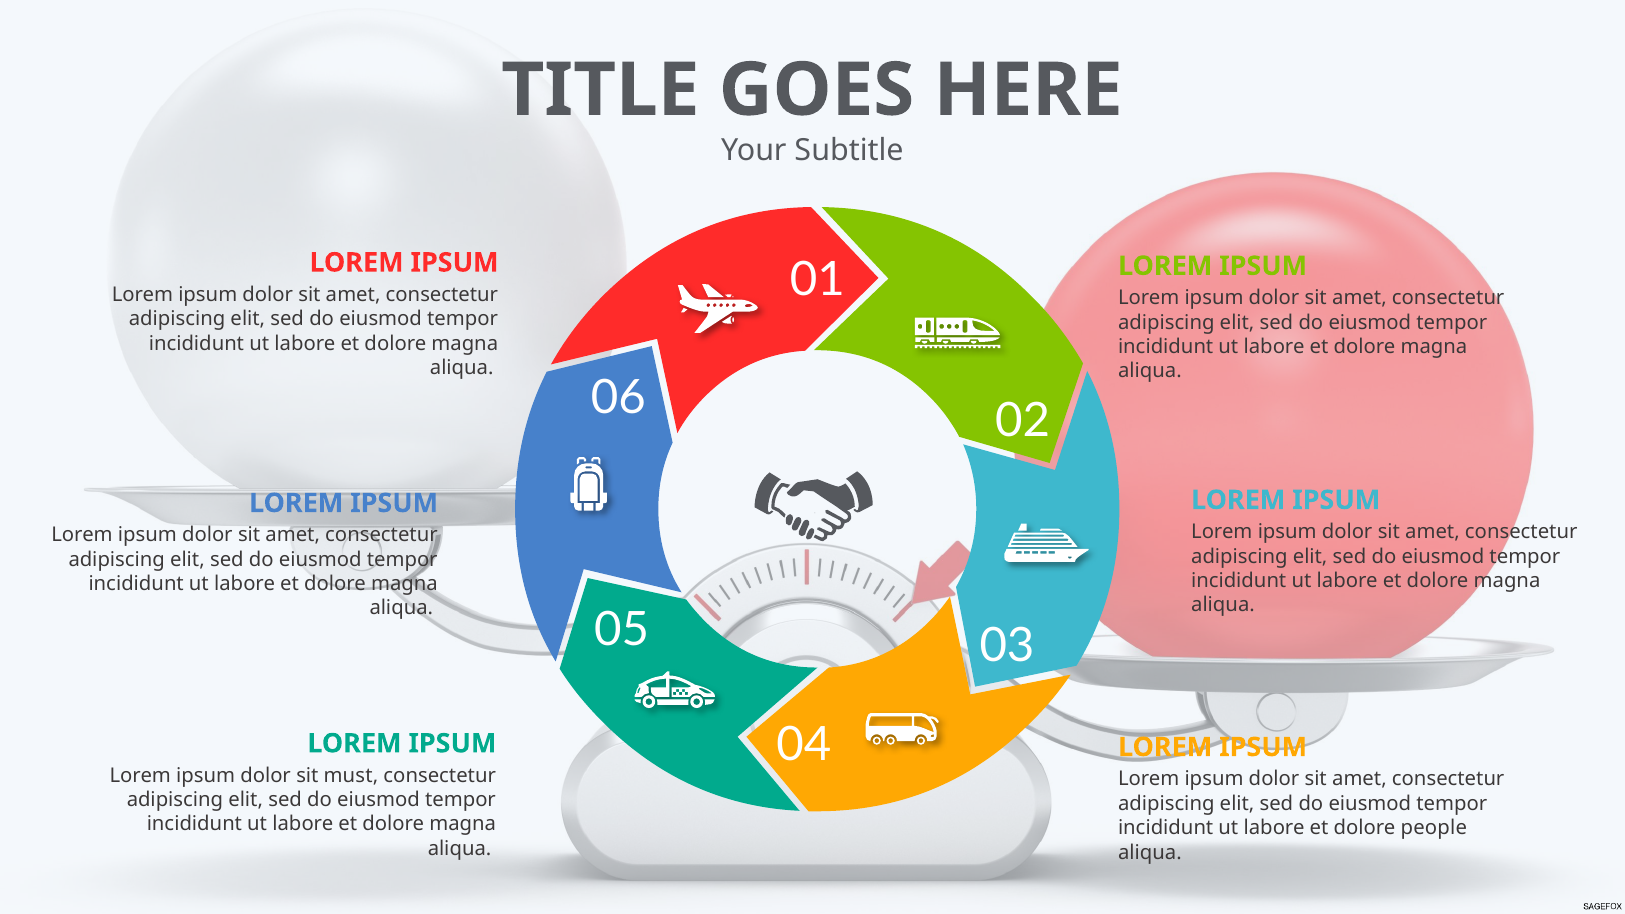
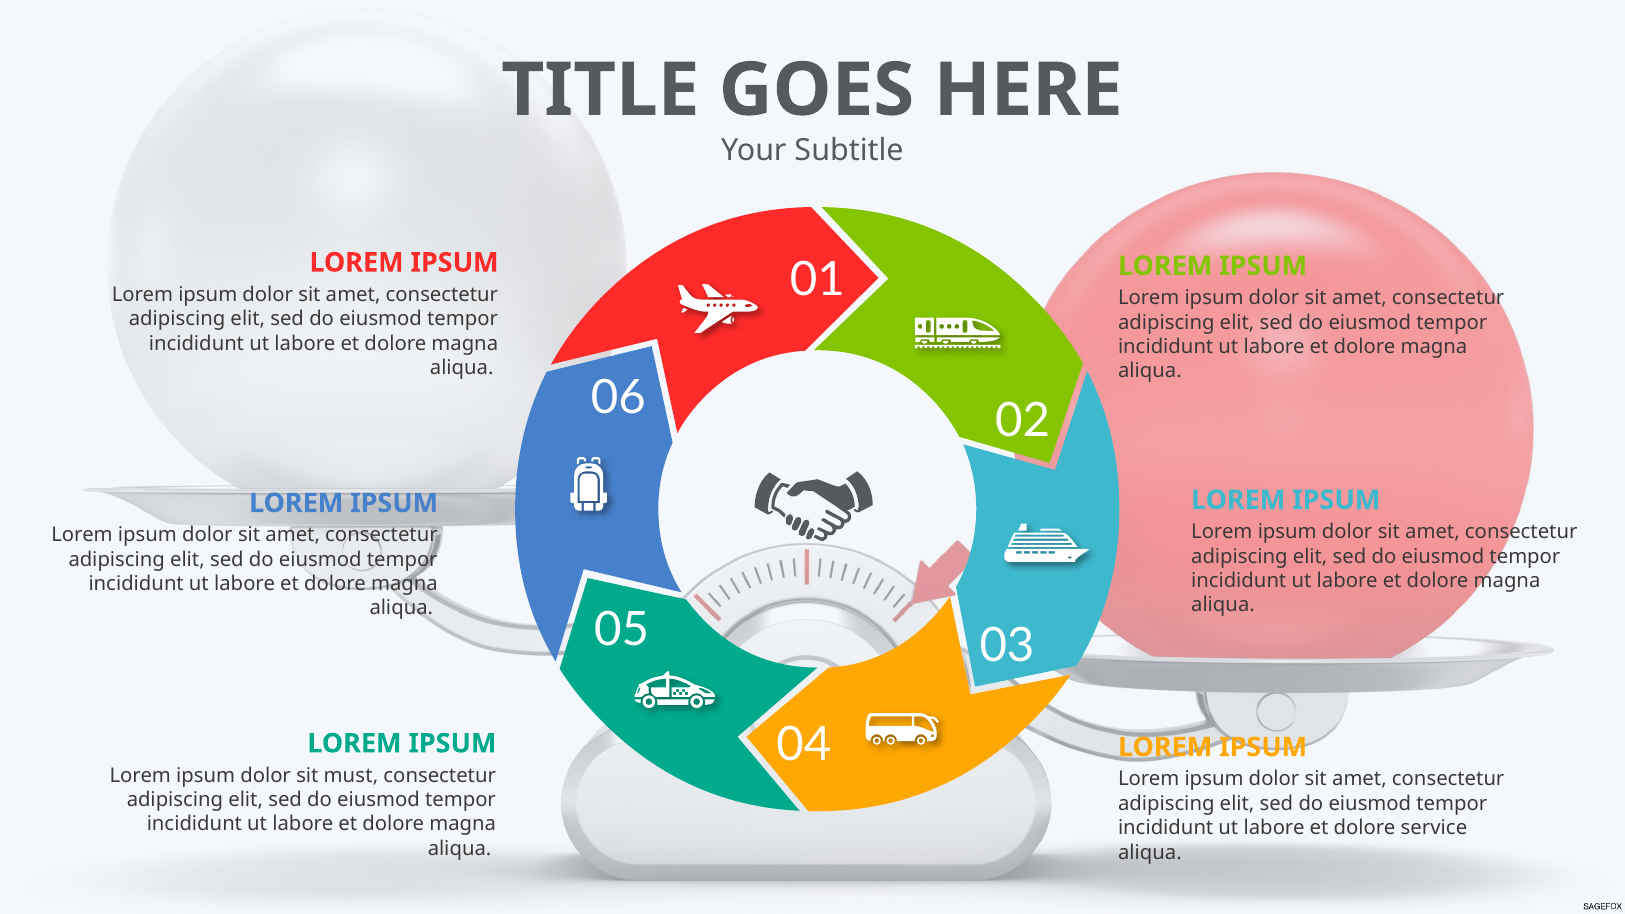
people: people -> service
